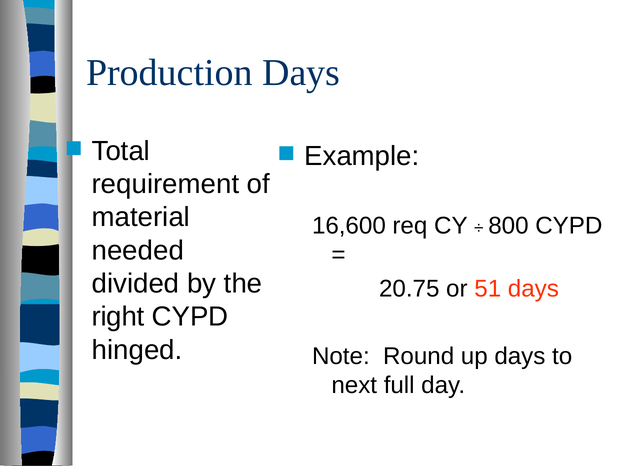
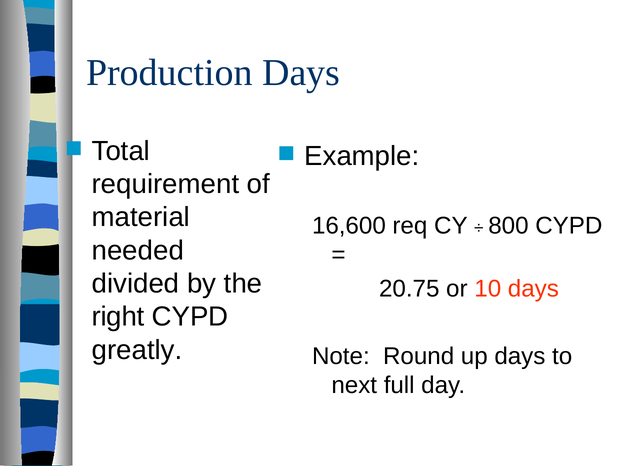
51: 51 -> 10
hinged: hinged -> greatly
